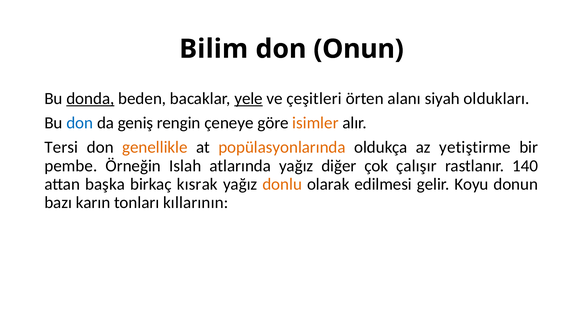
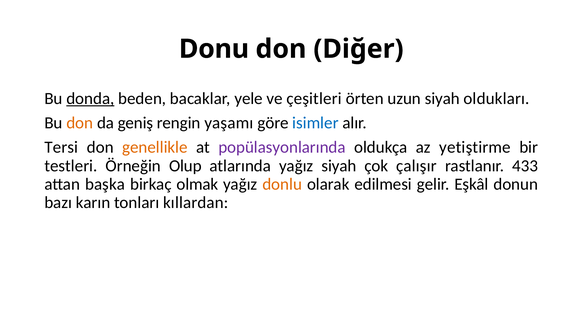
Bilim: Bilim -> Donu
Onun: Onun -> Diğer
yele underline: present -> none
alanı: alanı -> uzun
don at (80, 123) colour: blue -> orange
çeneye: çeneye -> yaşamı
isimler colour: orange -> blue
popülasyonlarında colour: orange -> purple
pembe: pembe -> testleri
Islah: Islah -> Olup
yağız diğer: diğer -> siyah
140: 140 -> 433
kısrak: kısrak -> olmak
Koyu: Koyu -> Eşkâl
kıllarının: kıllarının -> kıllardan
